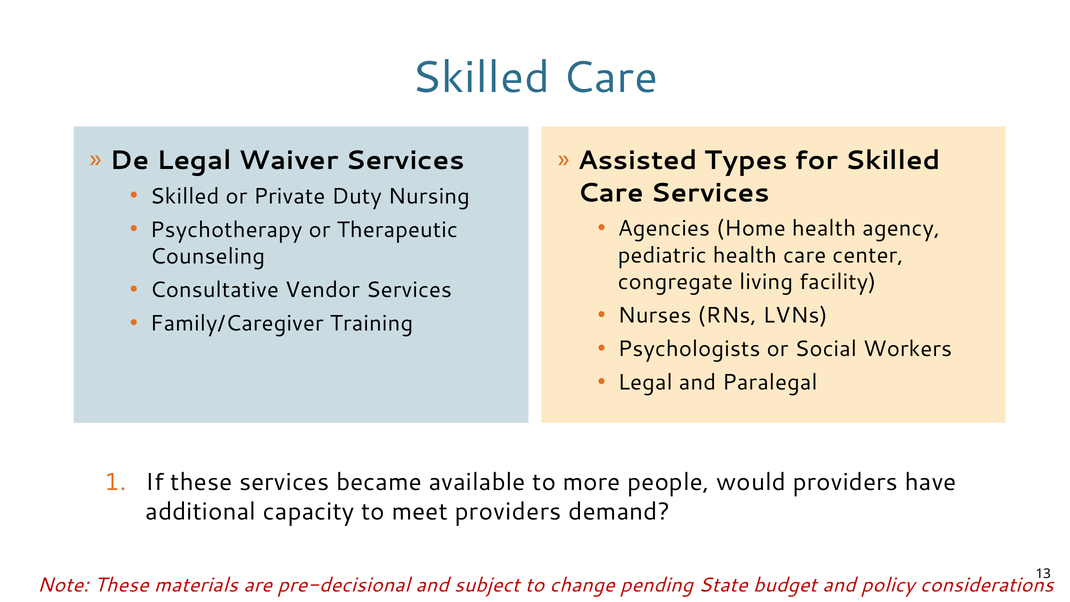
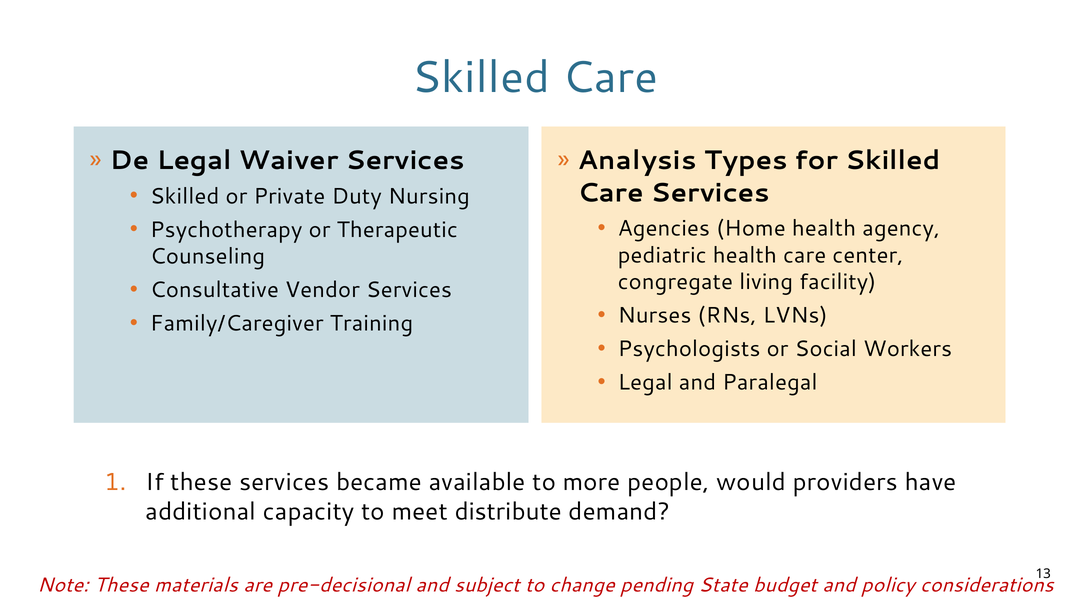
Assisted: Assisted -> Analysis
meet providers: providers -> distribute
